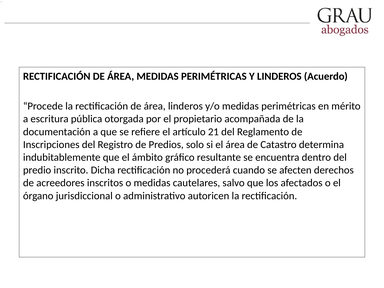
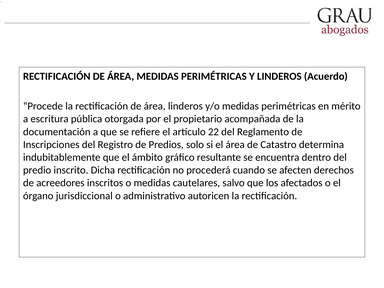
21: 21 -> 22
